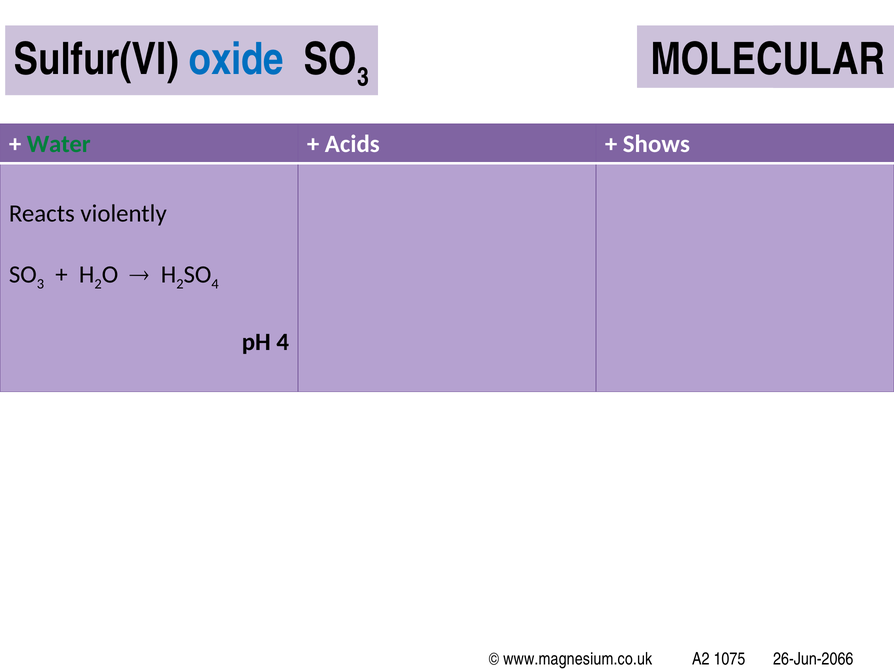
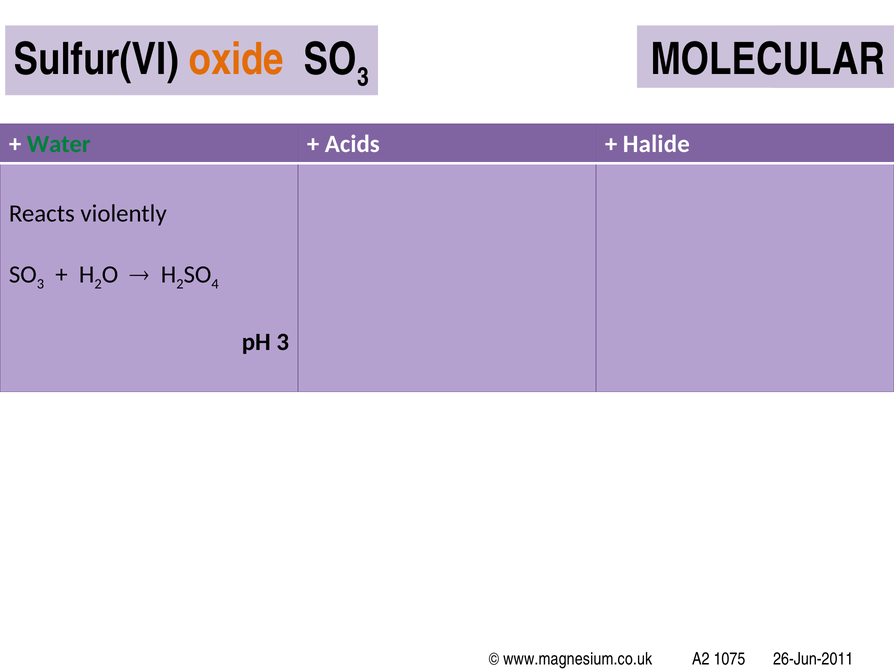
oxide colour: blue -> orange
Shows: Shows -> Halide
pH 4: 4 -> 3
26-Jun-2066: 26-Jun-2066 -> 26-Jun-2011
